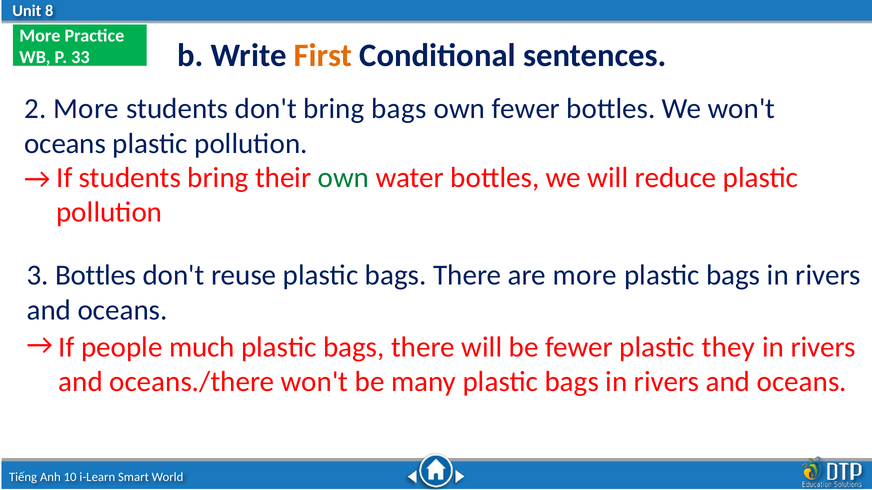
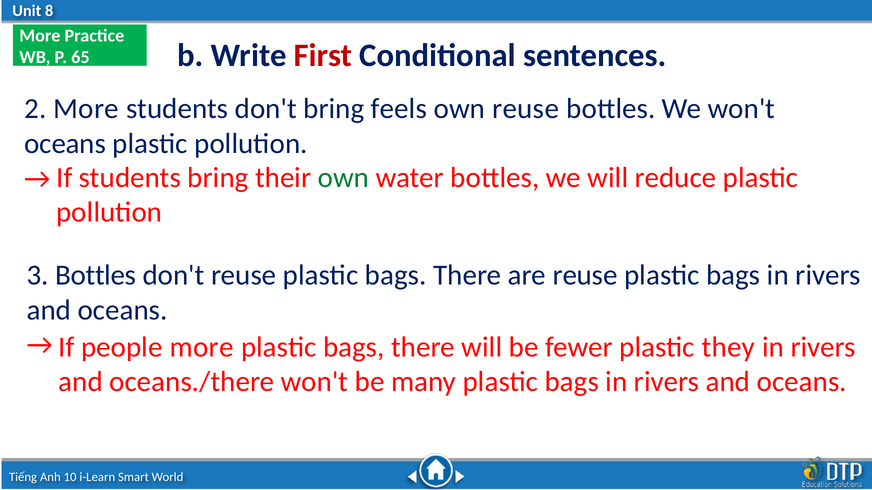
First colour: orange -> red
33: 33 -> 65
bring bags: bags -> feels
own fewer: fewer -> reuse
are more: more -> reuse
people much: much -> more
